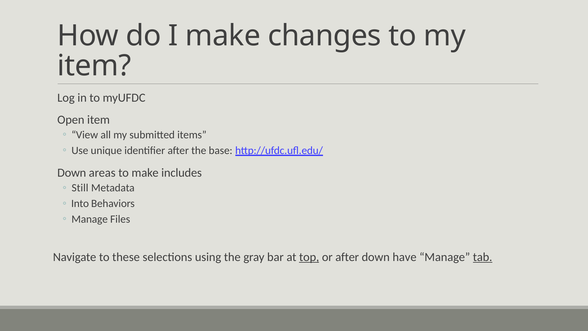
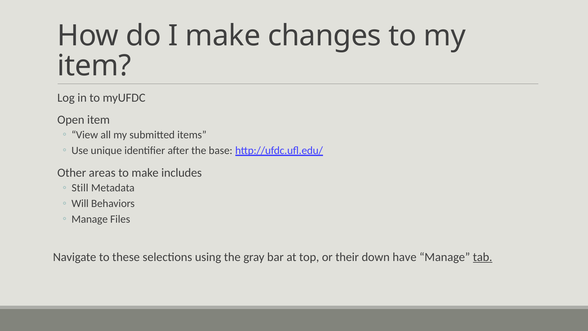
Down at (72, 173): Down -> Other
Into: Into -> Will
top underline: present -> none
or after: after -> their
